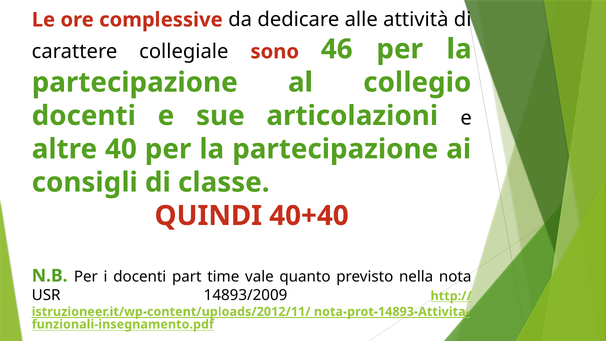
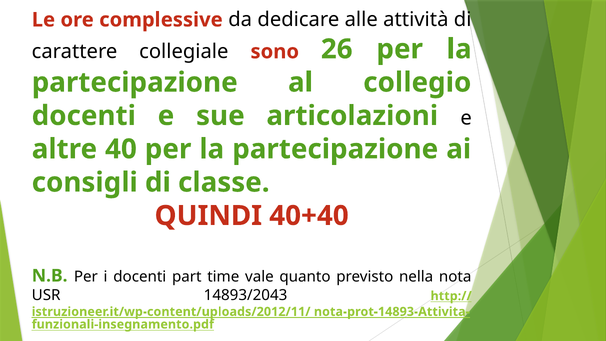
46: 46 -> 26
14893/2009: 14893/2009 -> 14893/2043
